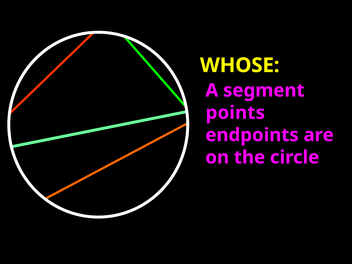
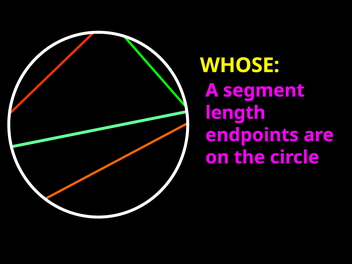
points: points -> length
